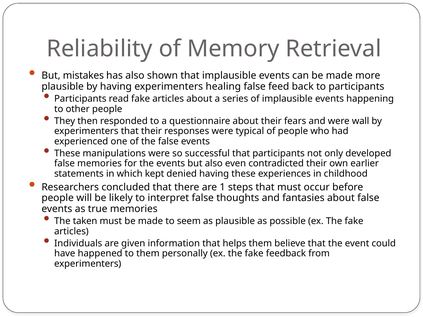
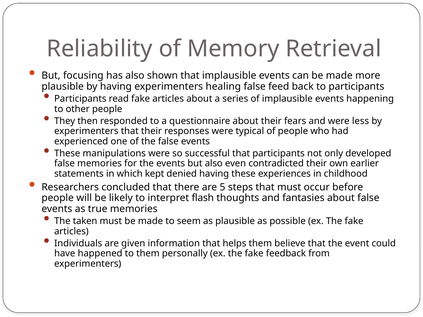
mistakes: mistakes -> focusing
wall: wall -> less
1: 1 -> 5
interpret false: false -> flash
